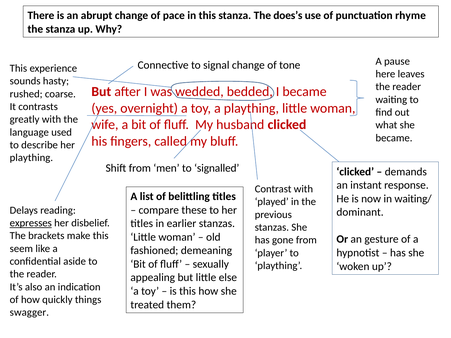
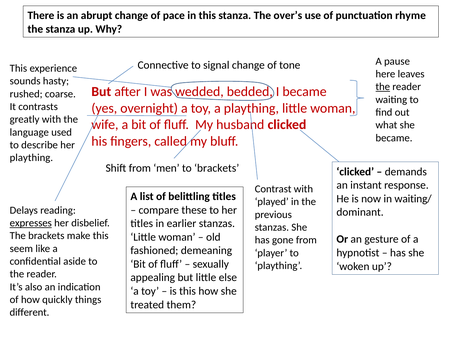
does’s: does’s -> over’s
the at (383, 87) underline: none -> present
to signalled: signalled -> brackets
swagger: swagger -> different
